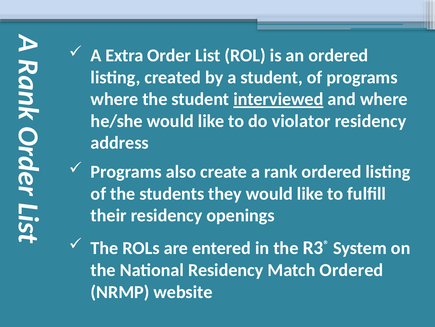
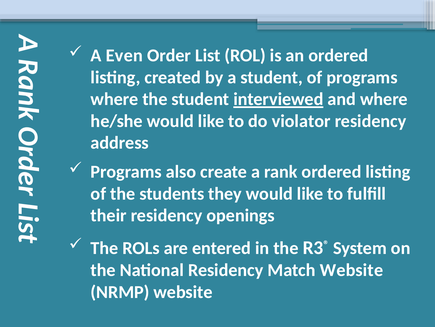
Extra: Extra -> Even
Match Ordered: Ordered -> Website
